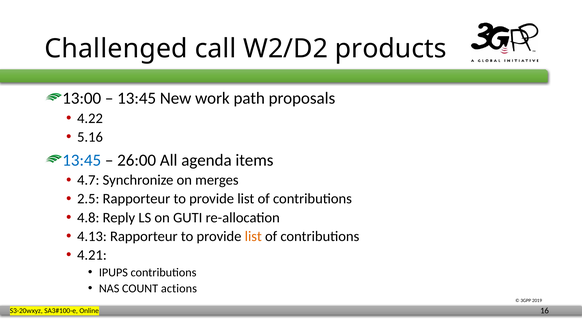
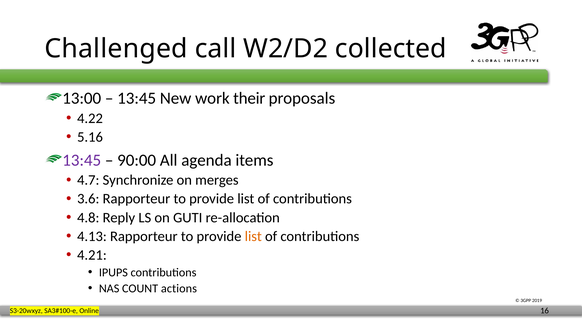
products: products -> collected
path: path -> their
13:45 at (82, 160) colour: blue -> purple
26:00: 26:00 -> 90:00
2.5: 2.5 -> 3.6
